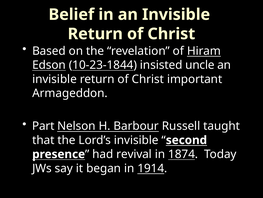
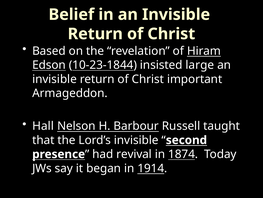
uncle: uncle -> large
Part: Part -> Hall
